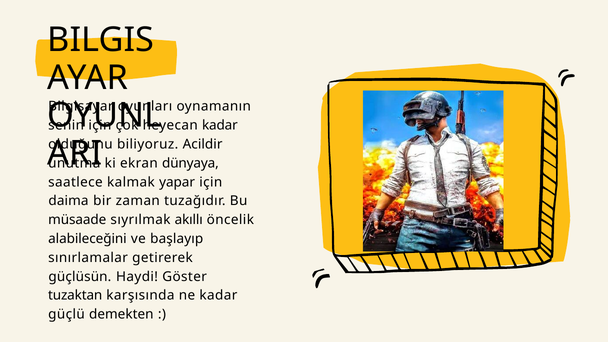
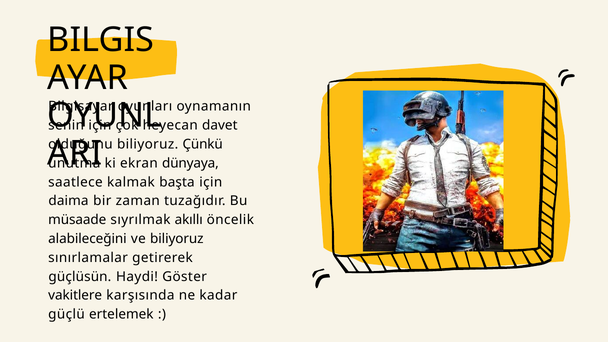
kadar at (220, 125): kadar -> davet
Acildir: Acildir -> Çünkü
yapar: yapar -> başta
ve başlayıp: başlayıp -> biliyoruz
tuzaktan: tuzaktan -> vakitlere
demekten: demekten -> ertelemek
